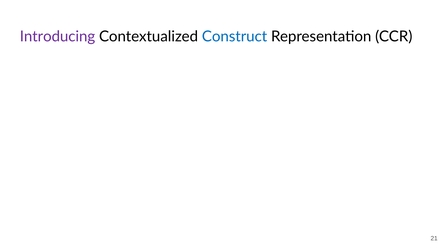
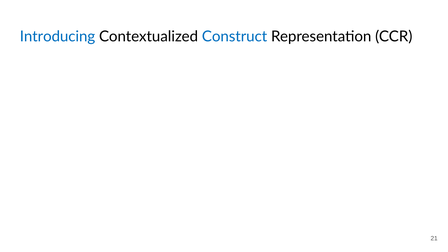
Introducing colour: purple -> blue
